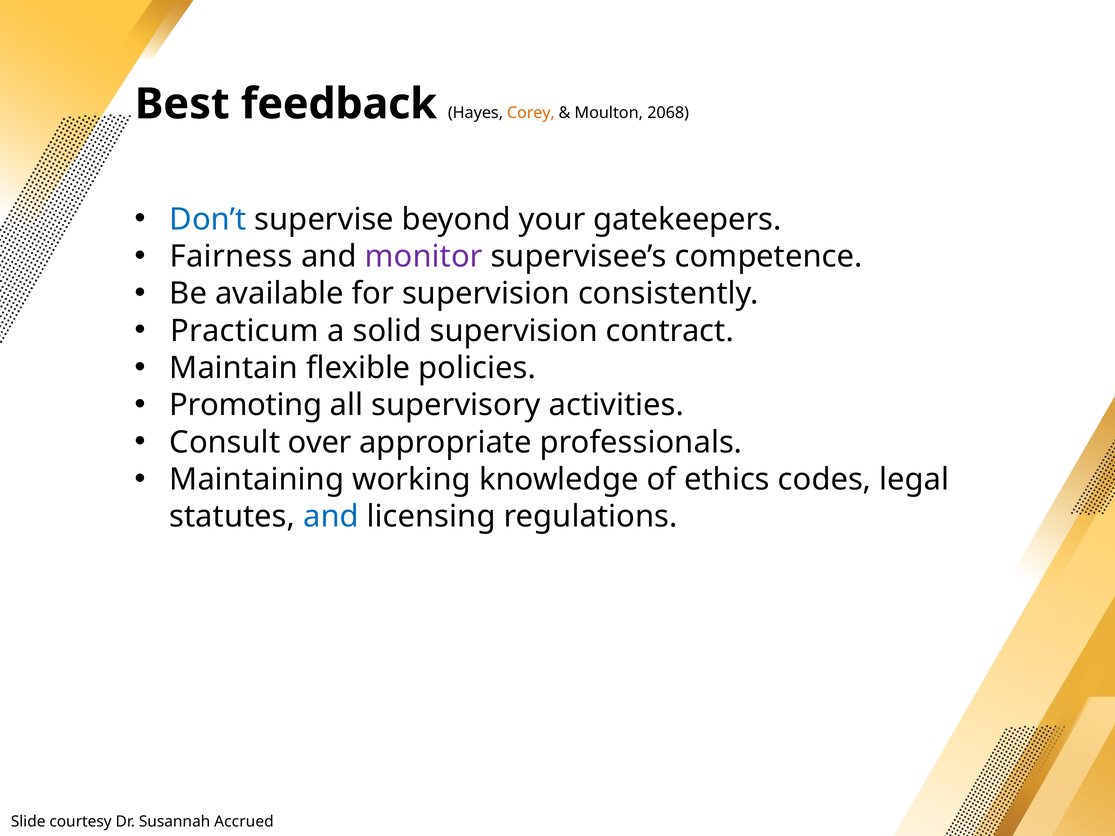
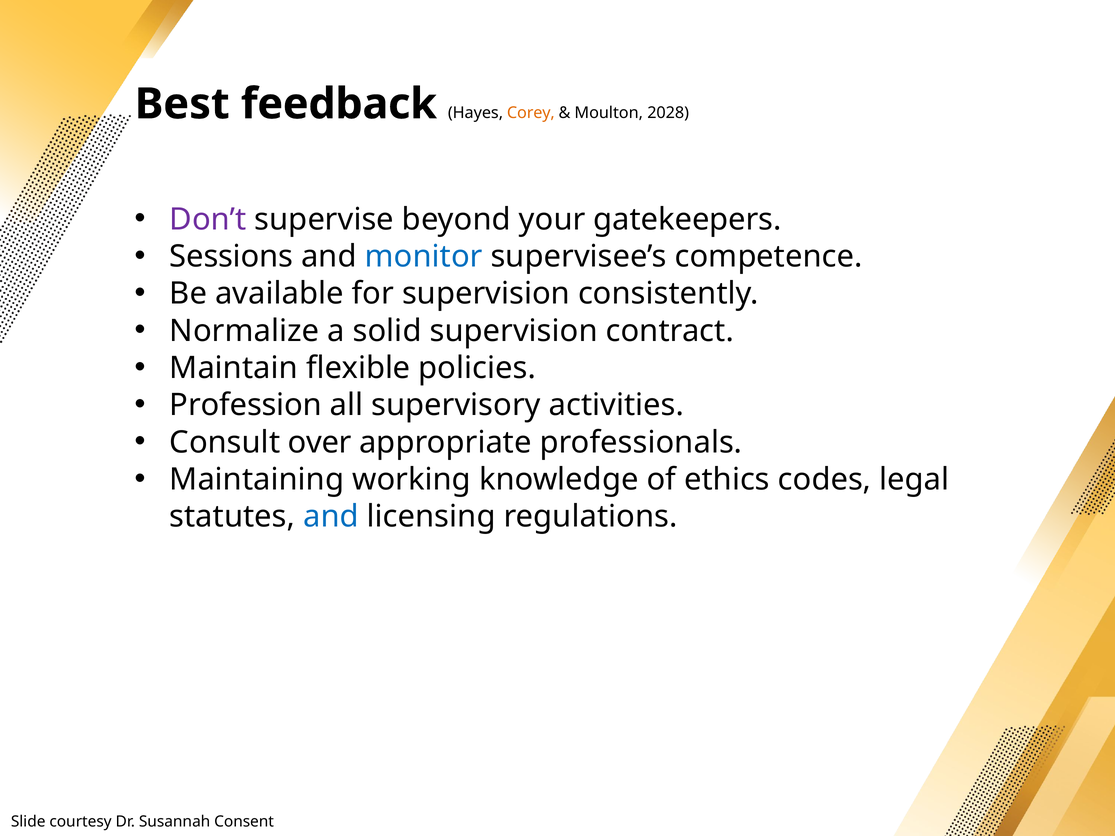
2068: 2068 -> 2028
Don’t colour: blue -> purple
Fairness: Fairness -> Sessions
monitor colour: purple -> blue
Practicum: Practicum -> Normalize
Promoting: Promoting -> Profession
Accrued: Accrued -> Consent
